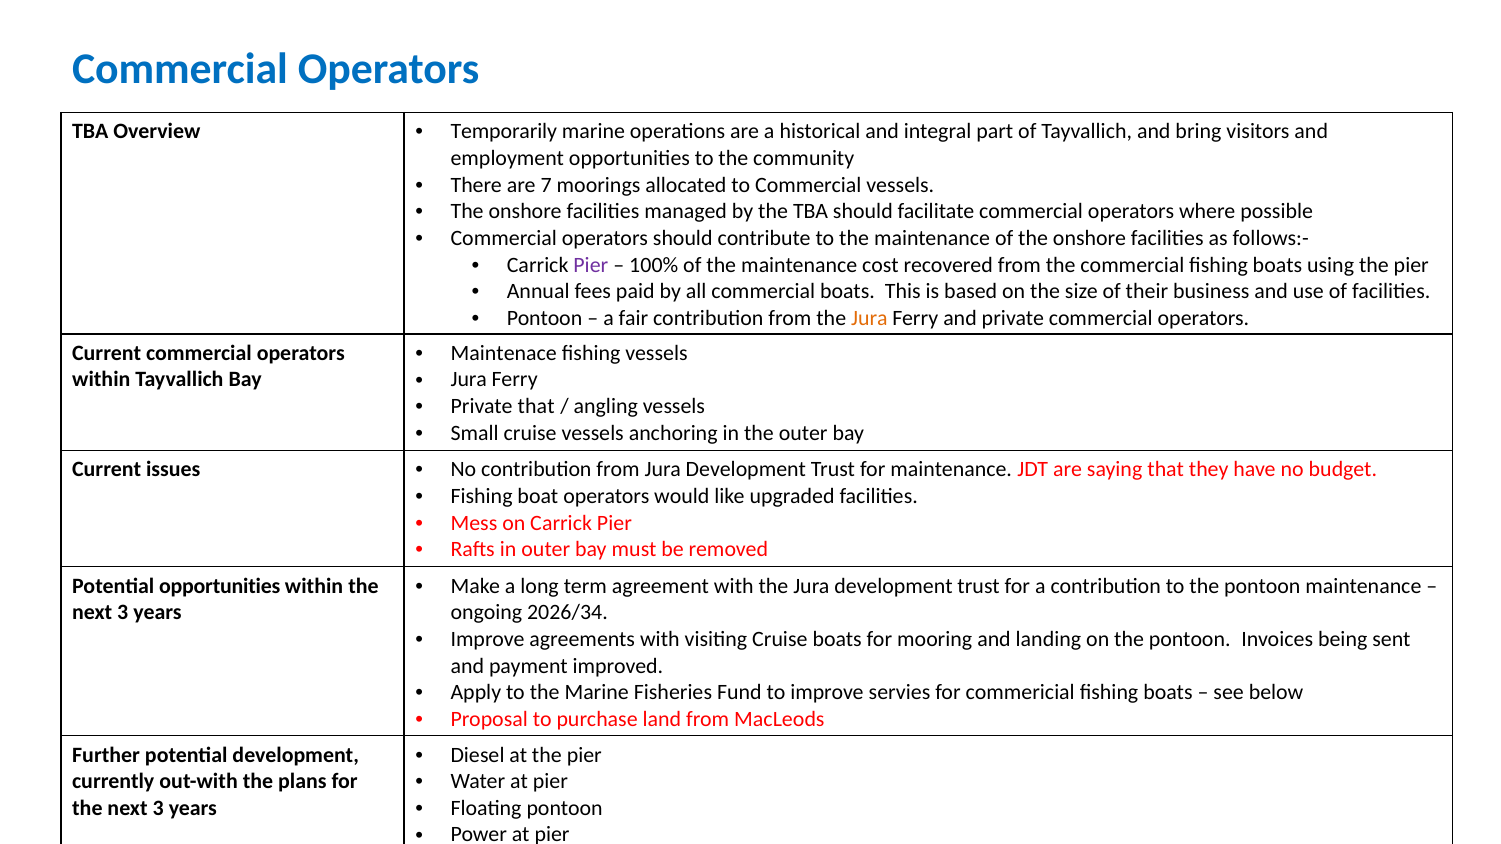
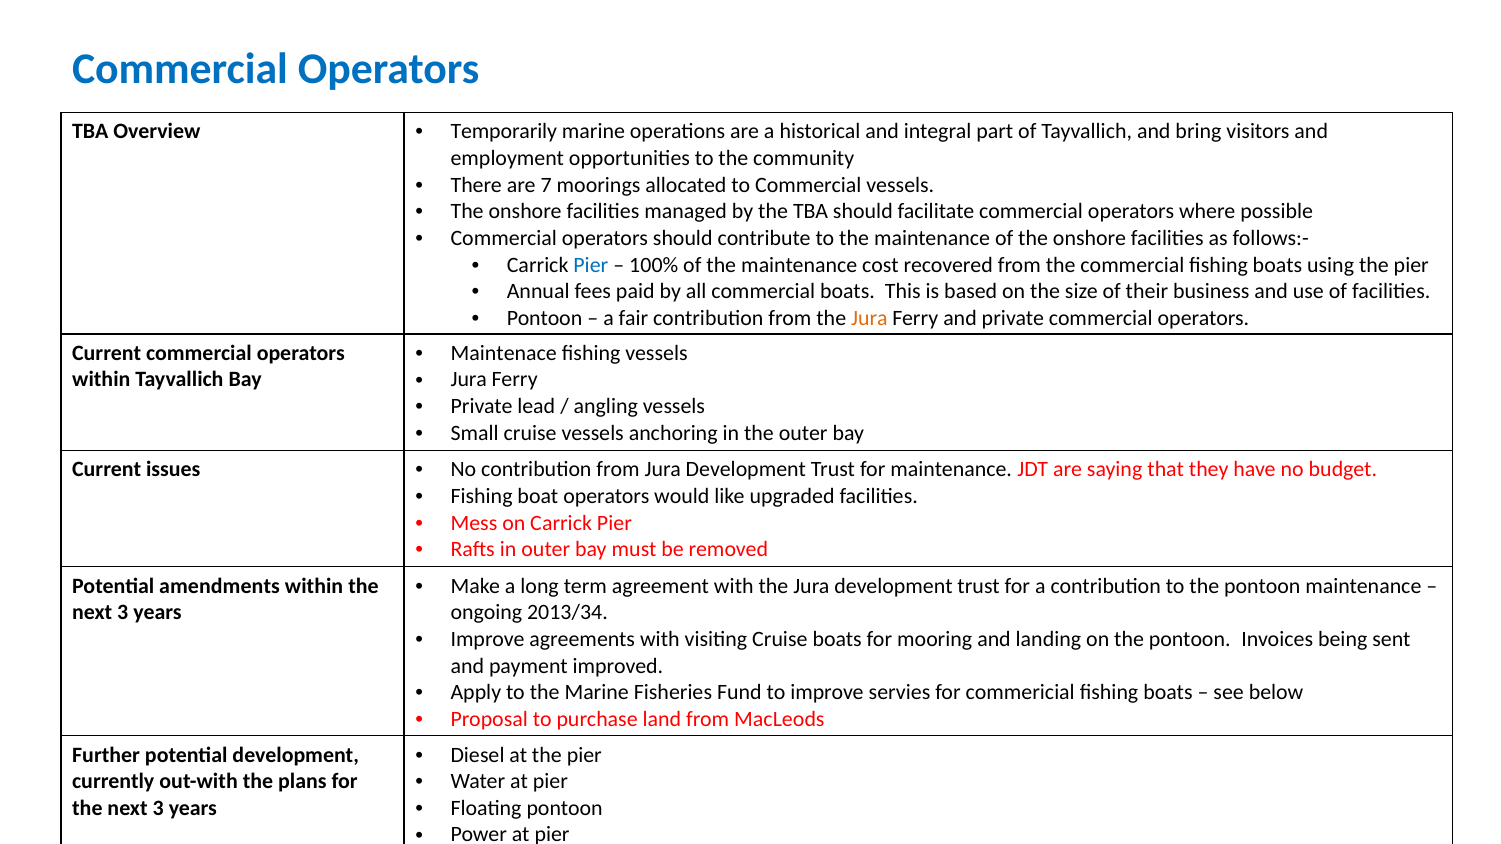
Pier at (591, 265) colour: purple -> blue
Private that: that -> lead
Potential opportunities: opportunities -> amendments
2026/34: 2026/34 -> 2013/34
